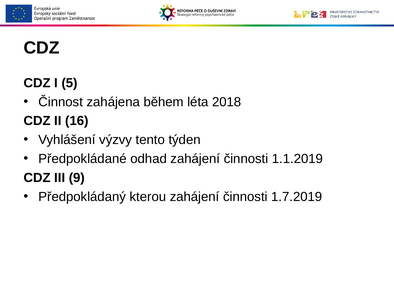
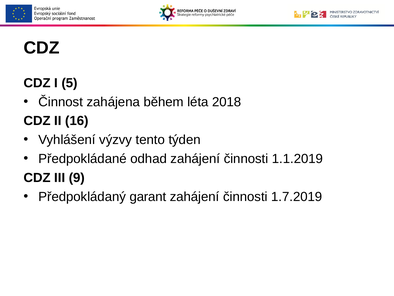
kterou: kterou -> garant
